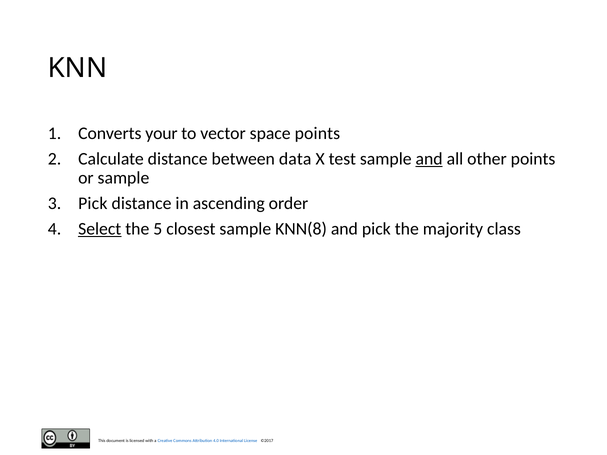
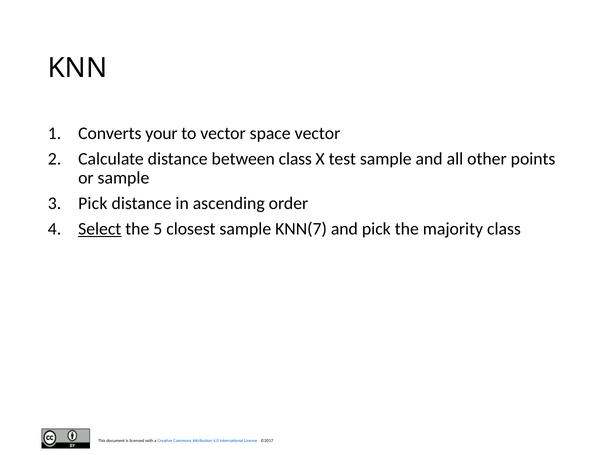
space points: points -> vector
between data: data -> class
and at (429, 159) underline: present -> none
KNN(8: KNN(8 -> KNN(7
